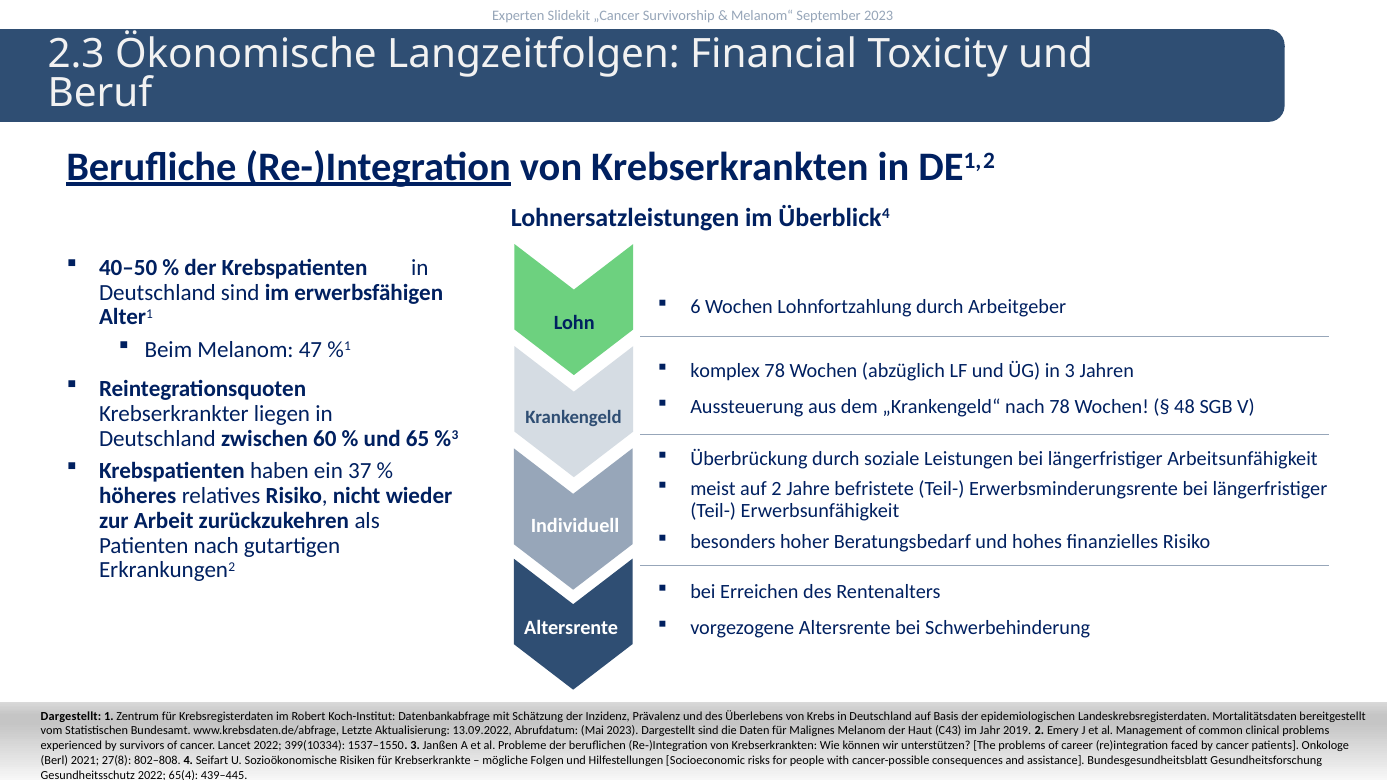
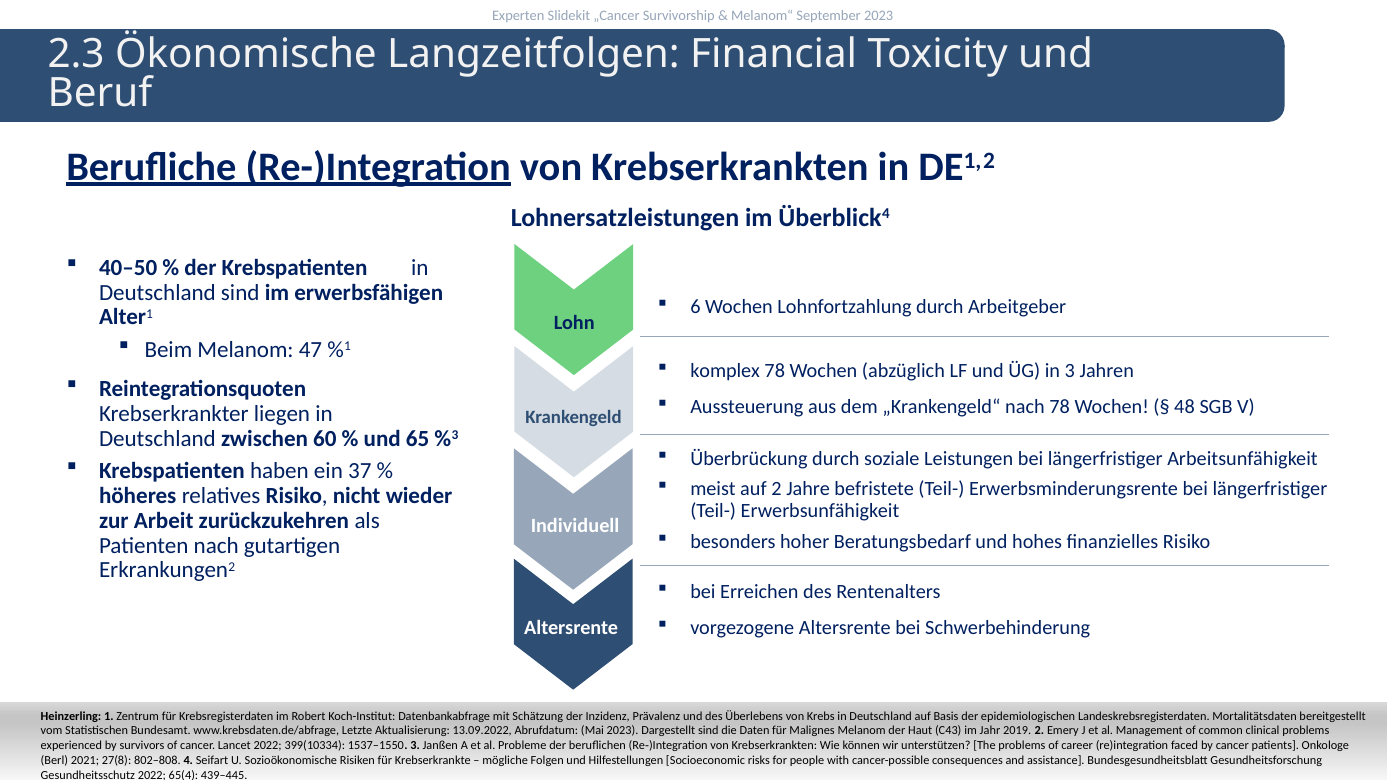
Dargestellt at (71, 716): Dargestellt -> Heinzerling
